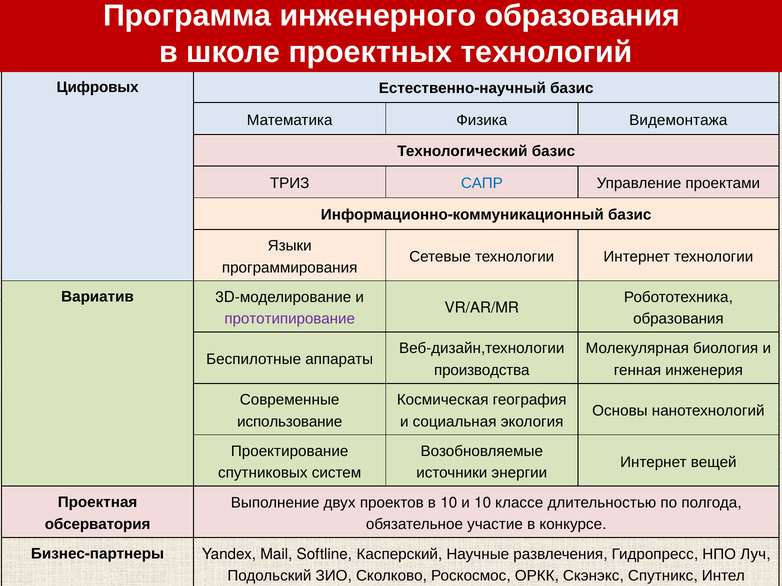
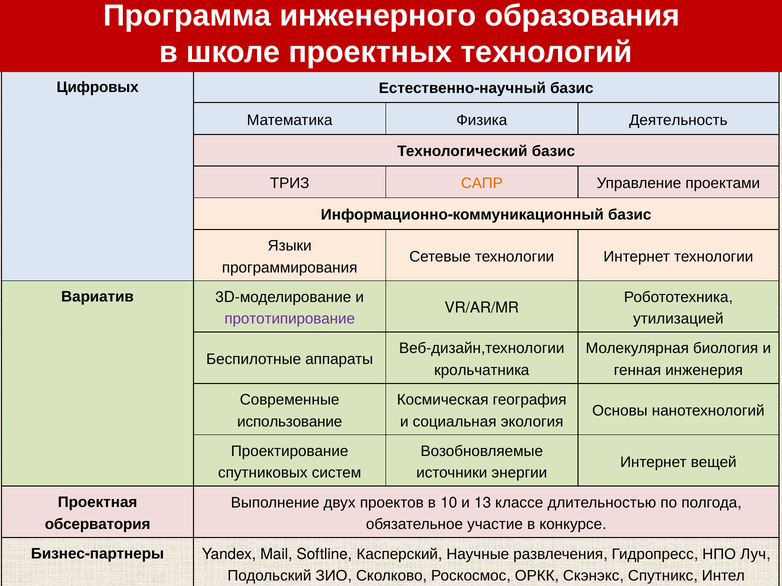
Видемонтажа: Видемонтажа -> Деятельность
САПР colour: blue -> orange
образования at (678, 319): образования -> утилизацией
производства: производства -> крольчатника
10 10: 10 -> 13
